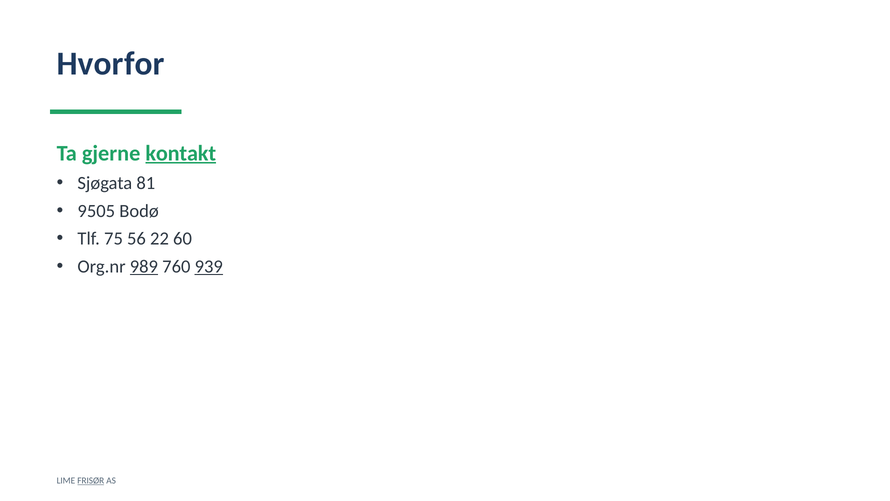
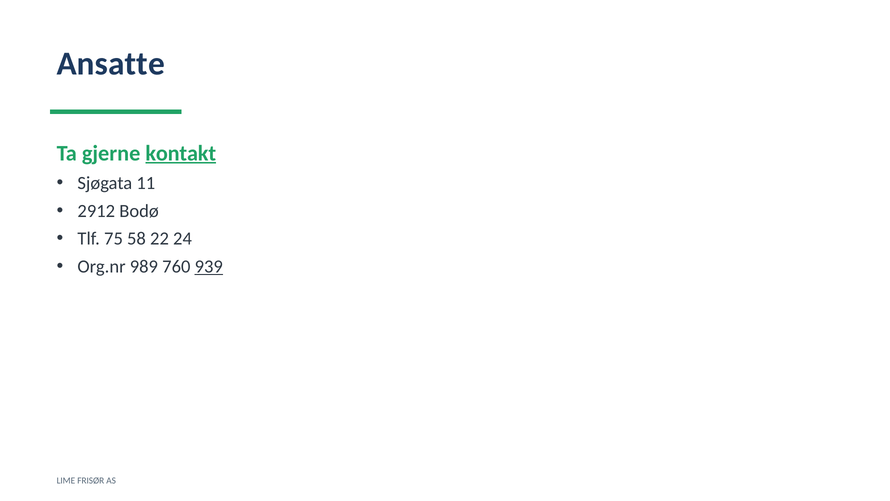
Hvorfor: Hvorfor -> Ansatte
81: 81 -> 11
9505: 9505 -> 2912
56: 56 -> 58
60: 60 -> 24
989 underline: present -> none
FRISØR underline: present -> none
